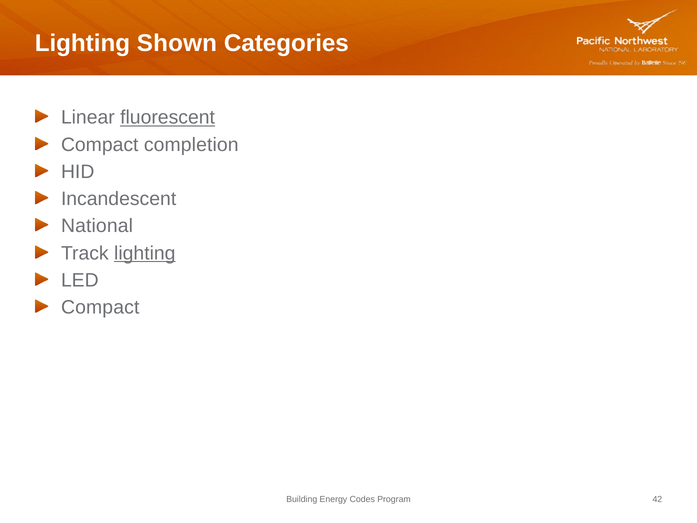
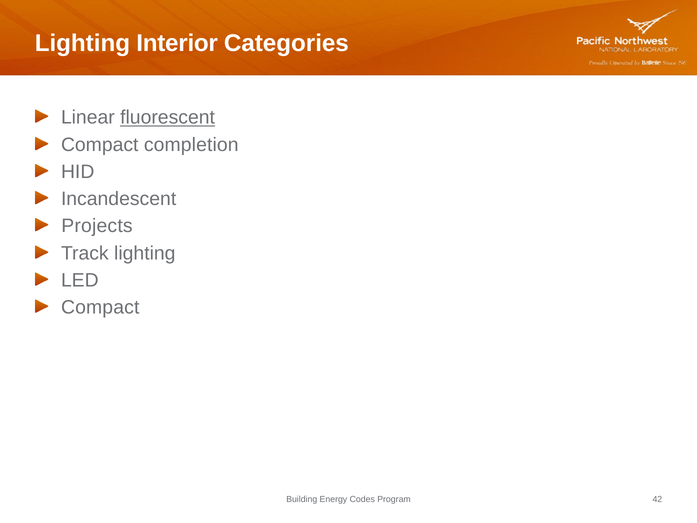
Shown: Shown -> Interior
National: National -> Projects
lighting at (145, 253) underline: present -> none
